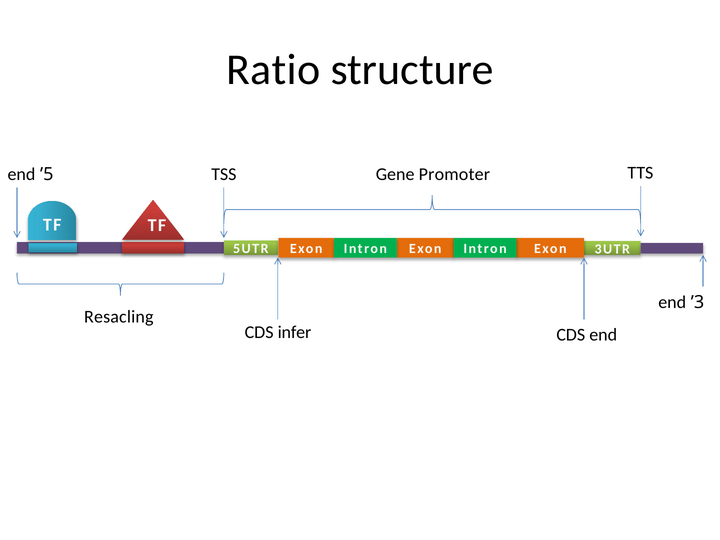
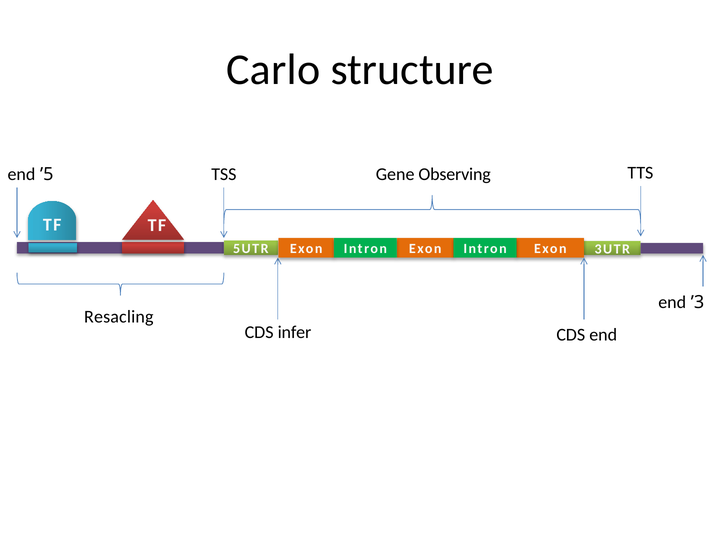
Ratio: Ratio -> Carlo
Promoter: Promoter -> Observing
